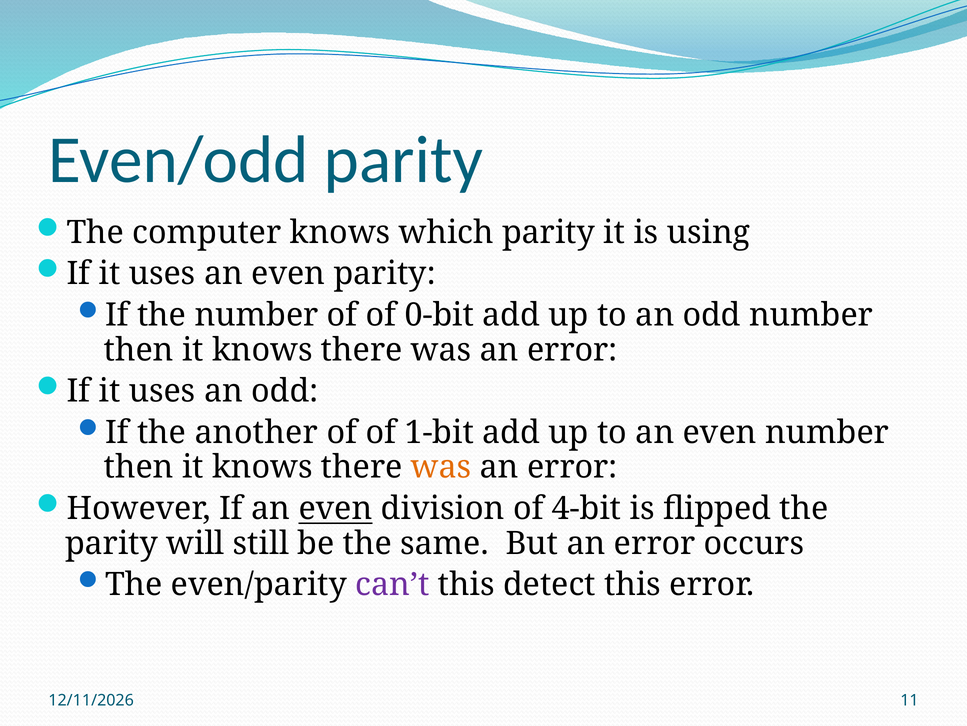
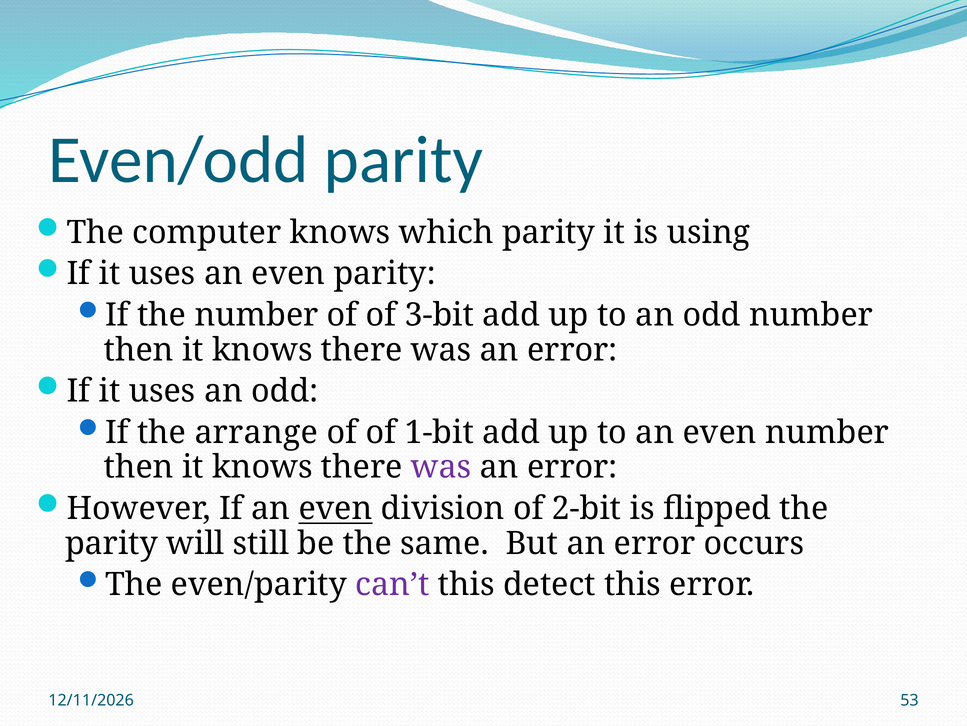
0-bit: 0-bit -> 3-bit
another: another -> arrange
was at (441, 467) colour: orange -> purple
4-bit: 4-bit -> 2-bit
11: 11 -> 53
